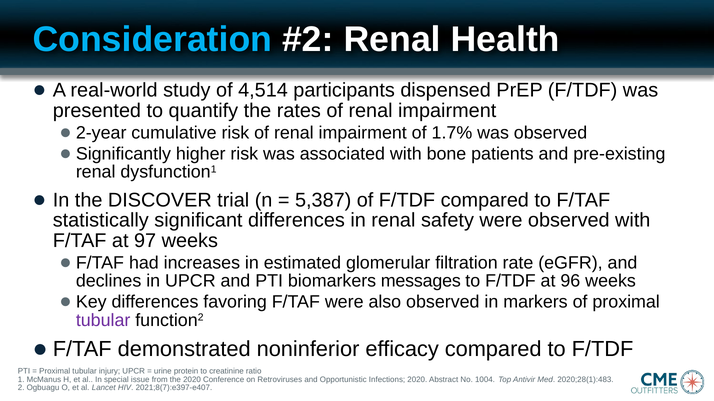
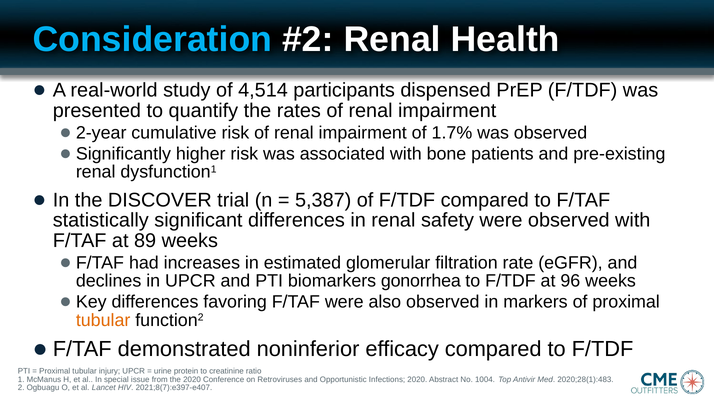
97: 97 -> 89
messages: messages -> gonorrhea
tubular at (103, 321) colour: purple -> orange
